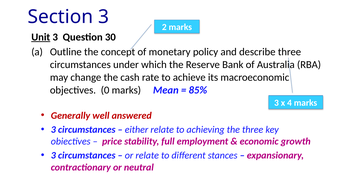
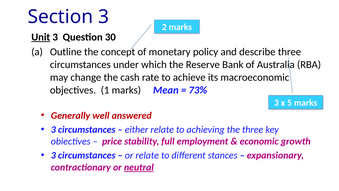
0: 0 -> 1
85%: 85% -> 73%
4: 4 -> 5
neutral underline: none -> present
